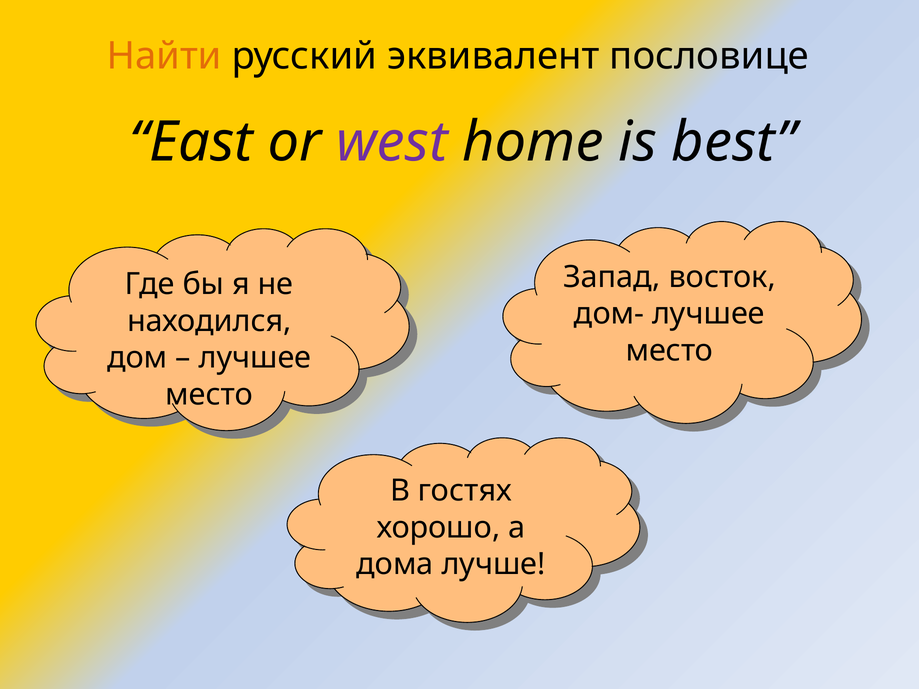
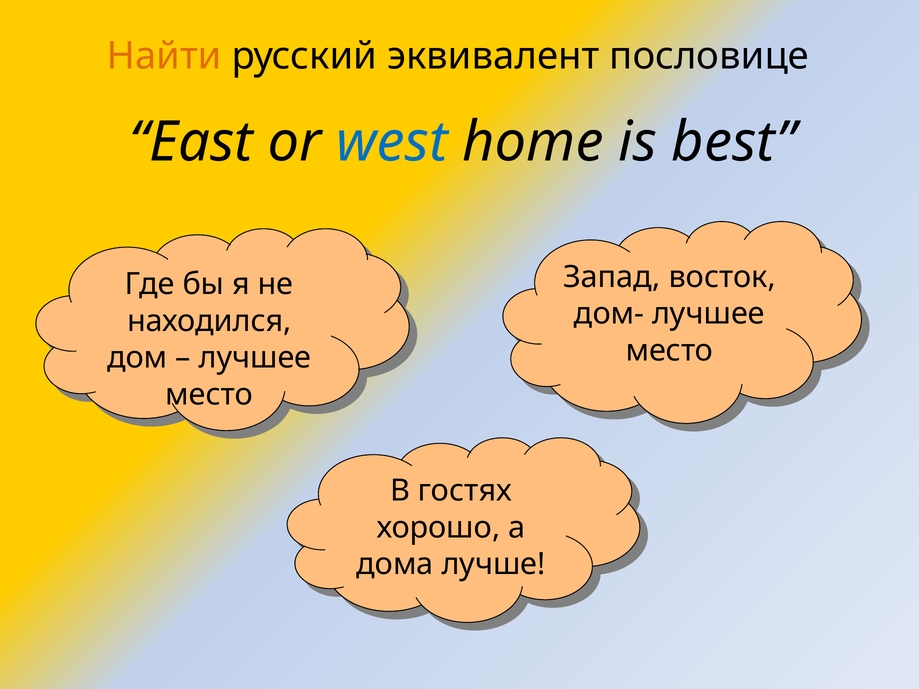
west colour: purple -> blue
